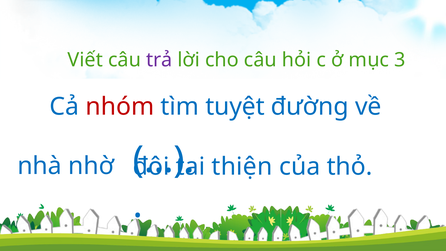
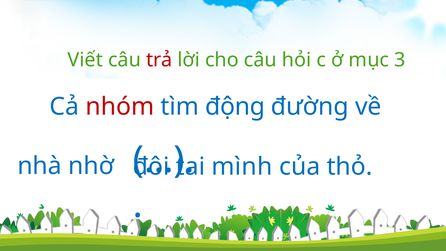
trả colour: purple -> red
tuyệt: tuyệt -> động
thiện: thiện -> mình
